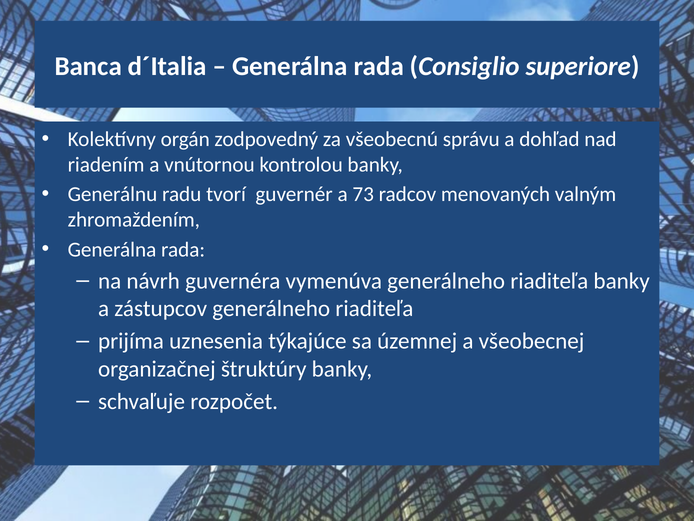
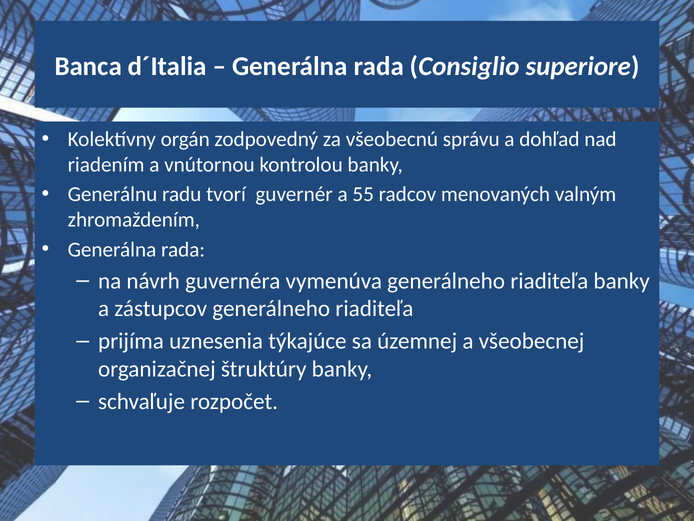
73: 73 -> 55
